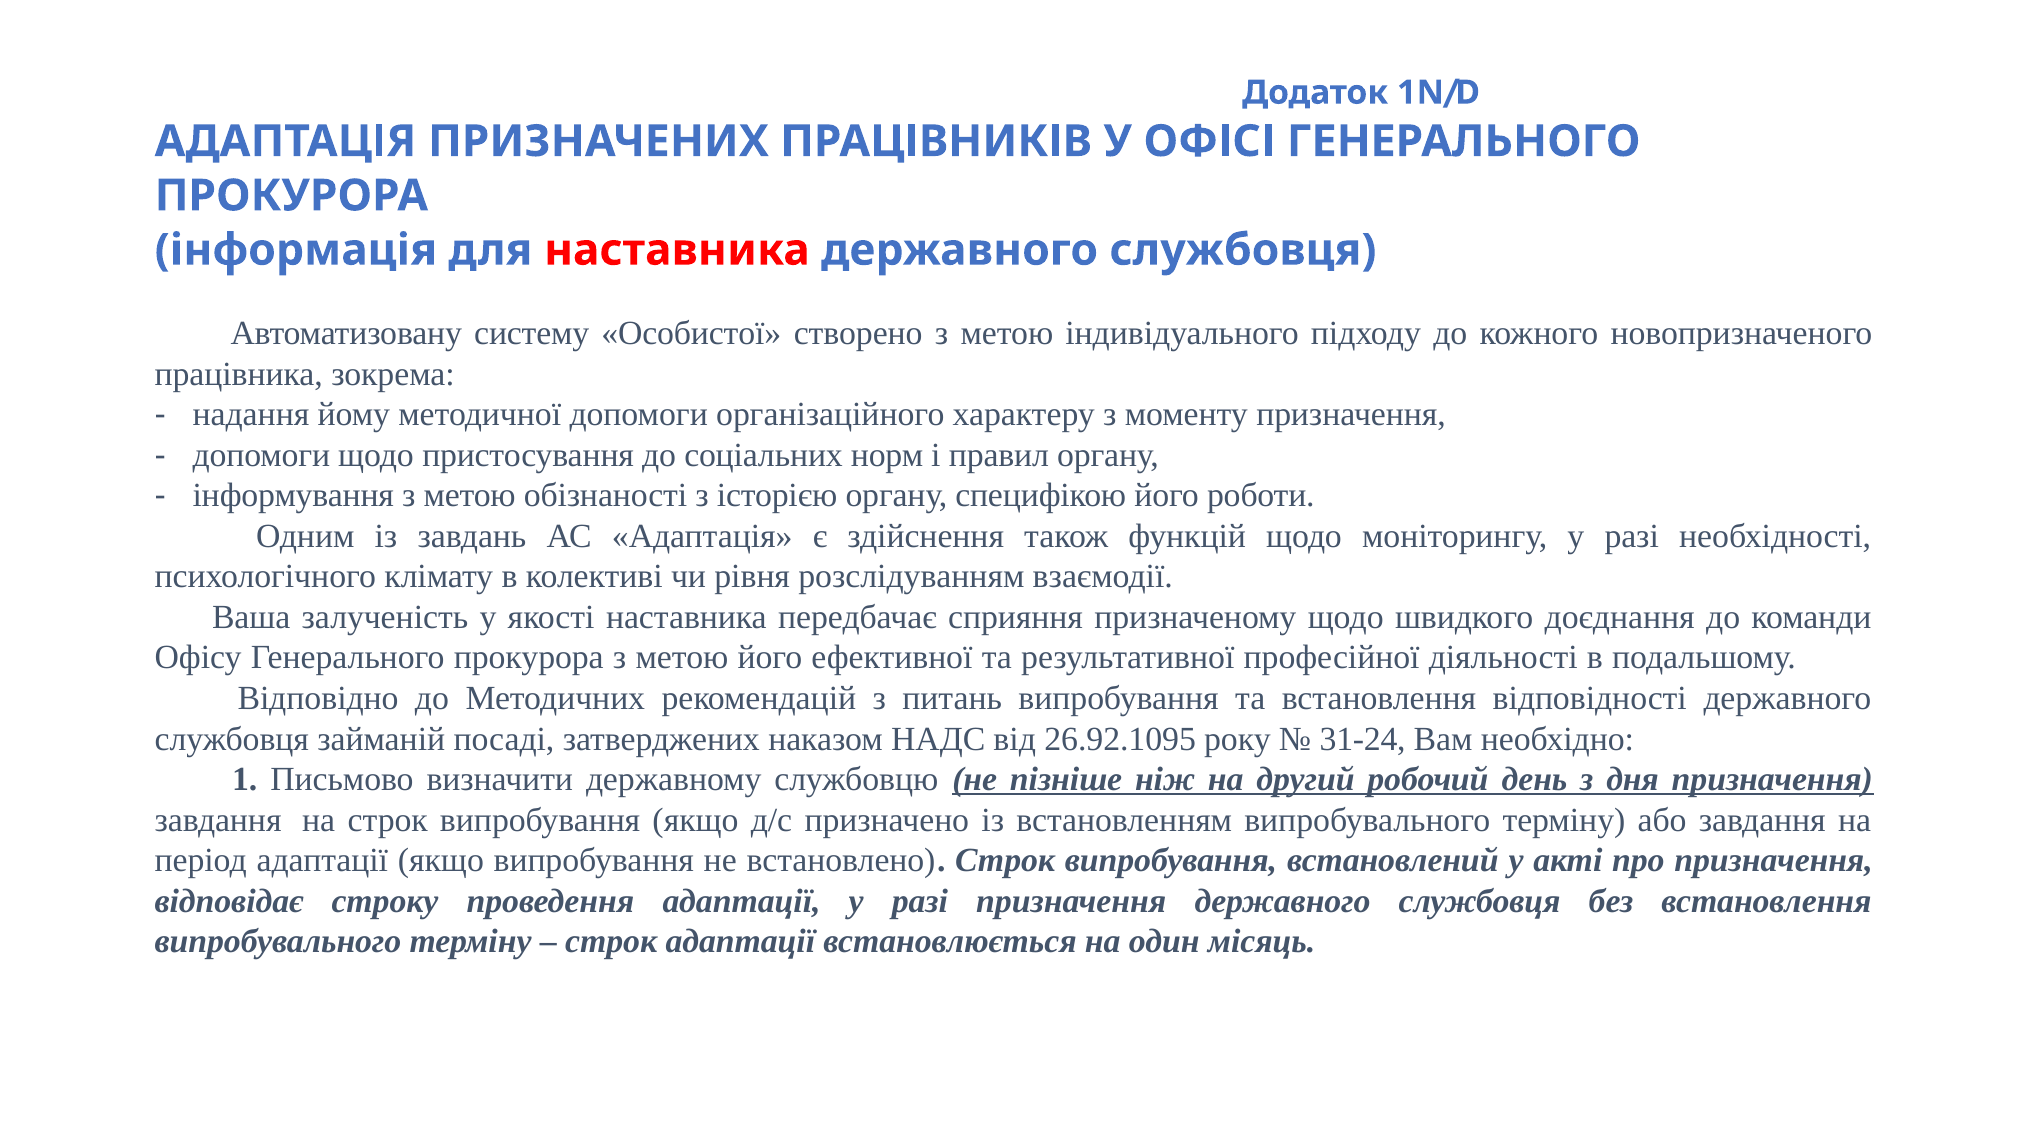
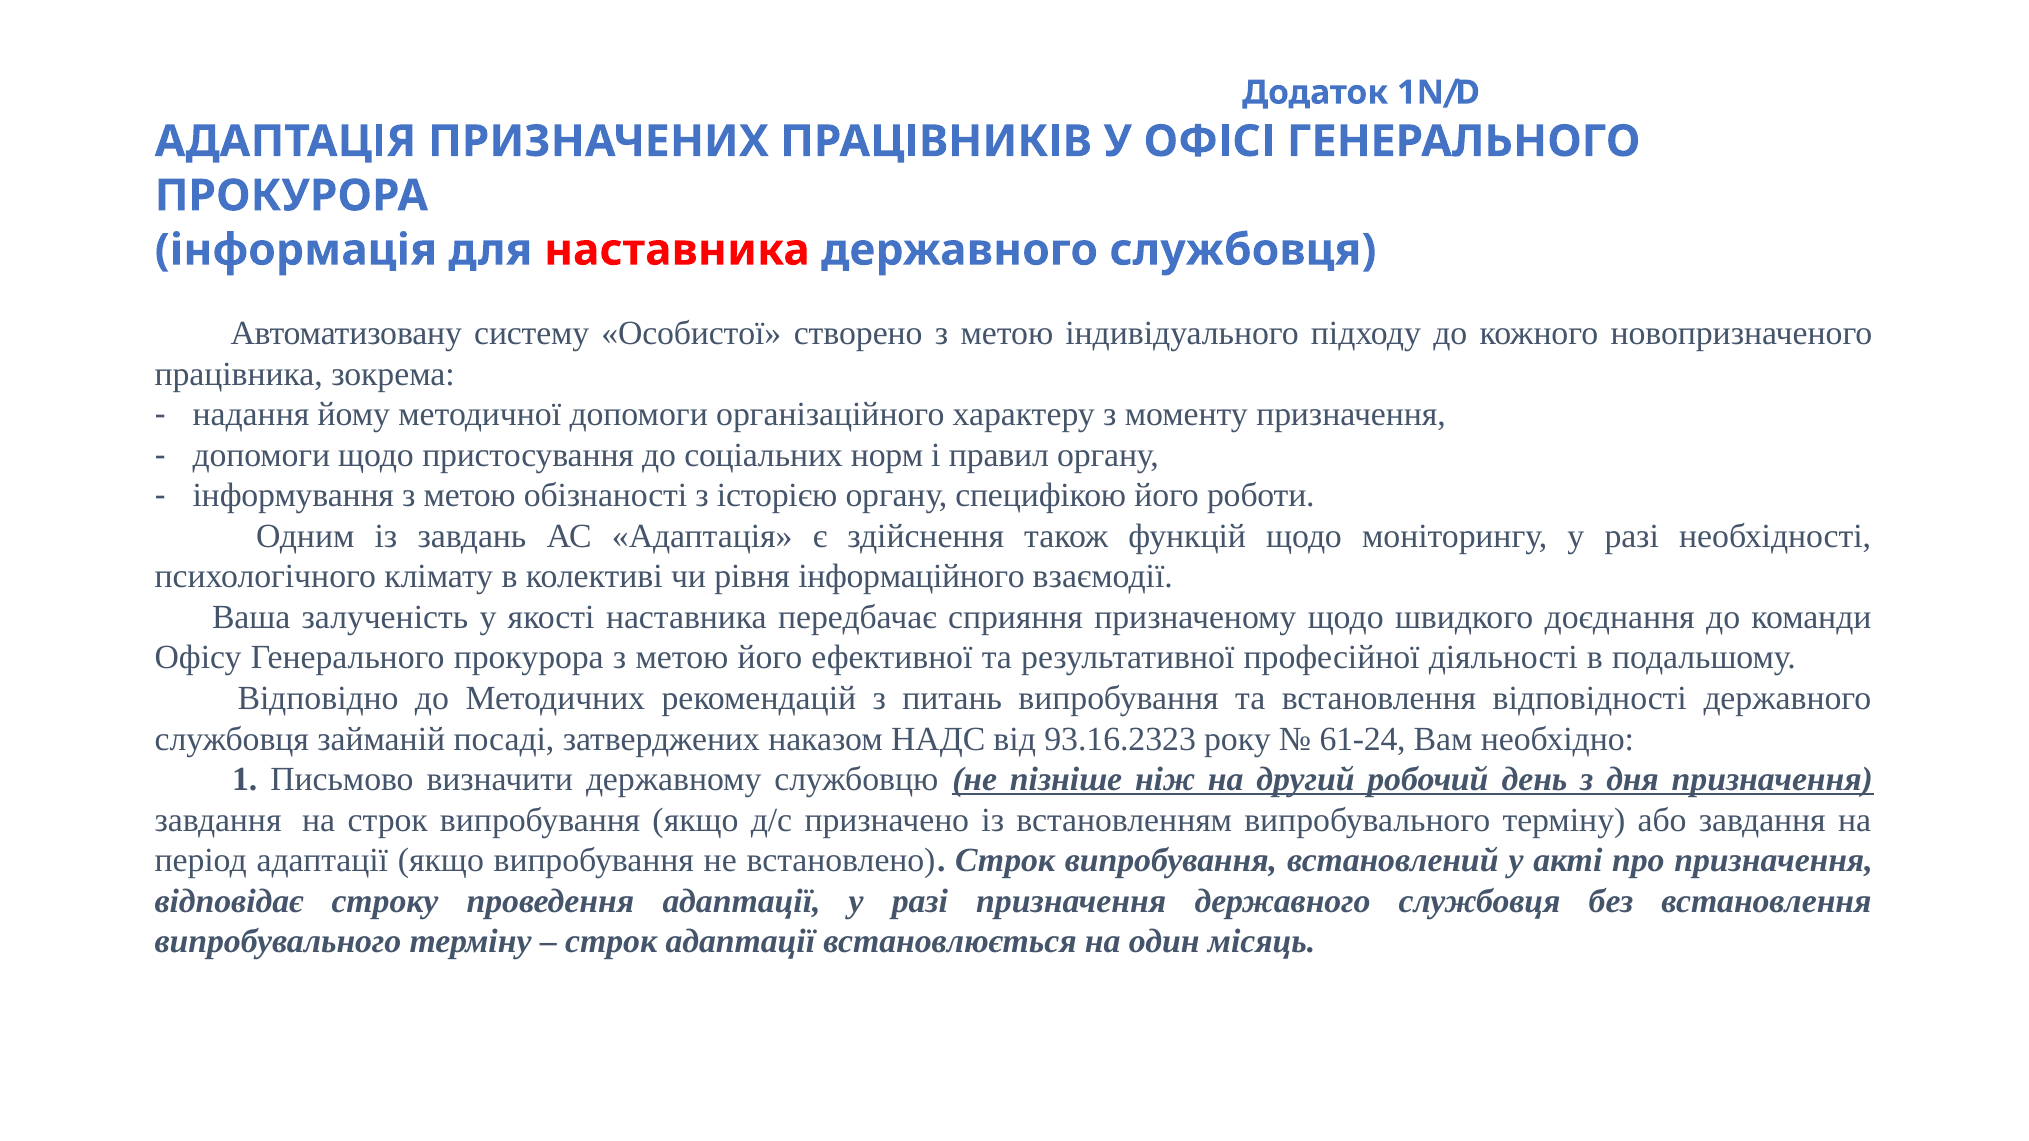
розслідуванням: розслідуванням -> інформаційного
26.92.1095: 26.92.1095 -> 93.16.2323
31-24: 31-24 -> 61-24
